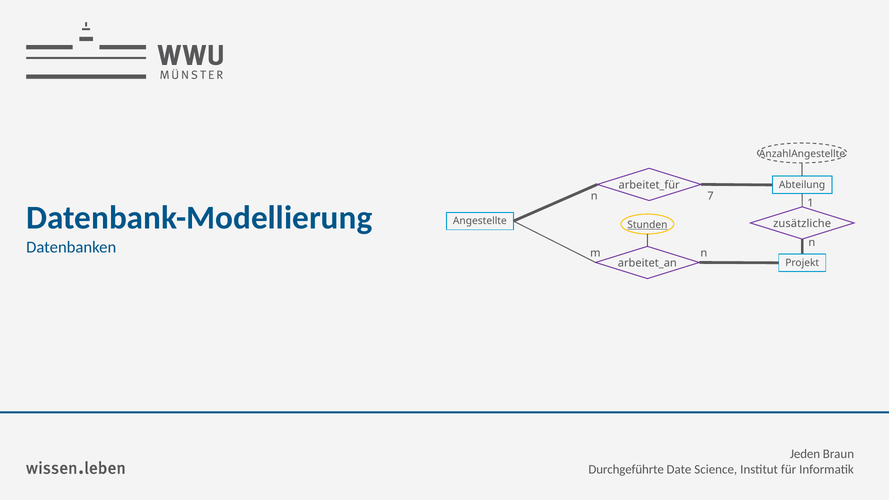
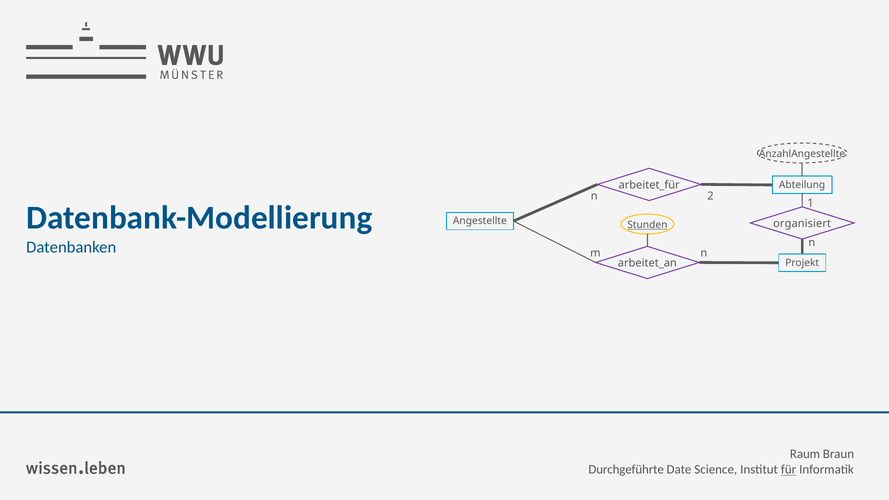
7: 7 -> 2
zusätzliche: zusätzliche -> organisiert
Jeden: Jeden -> Raum
für underline: none -> present
